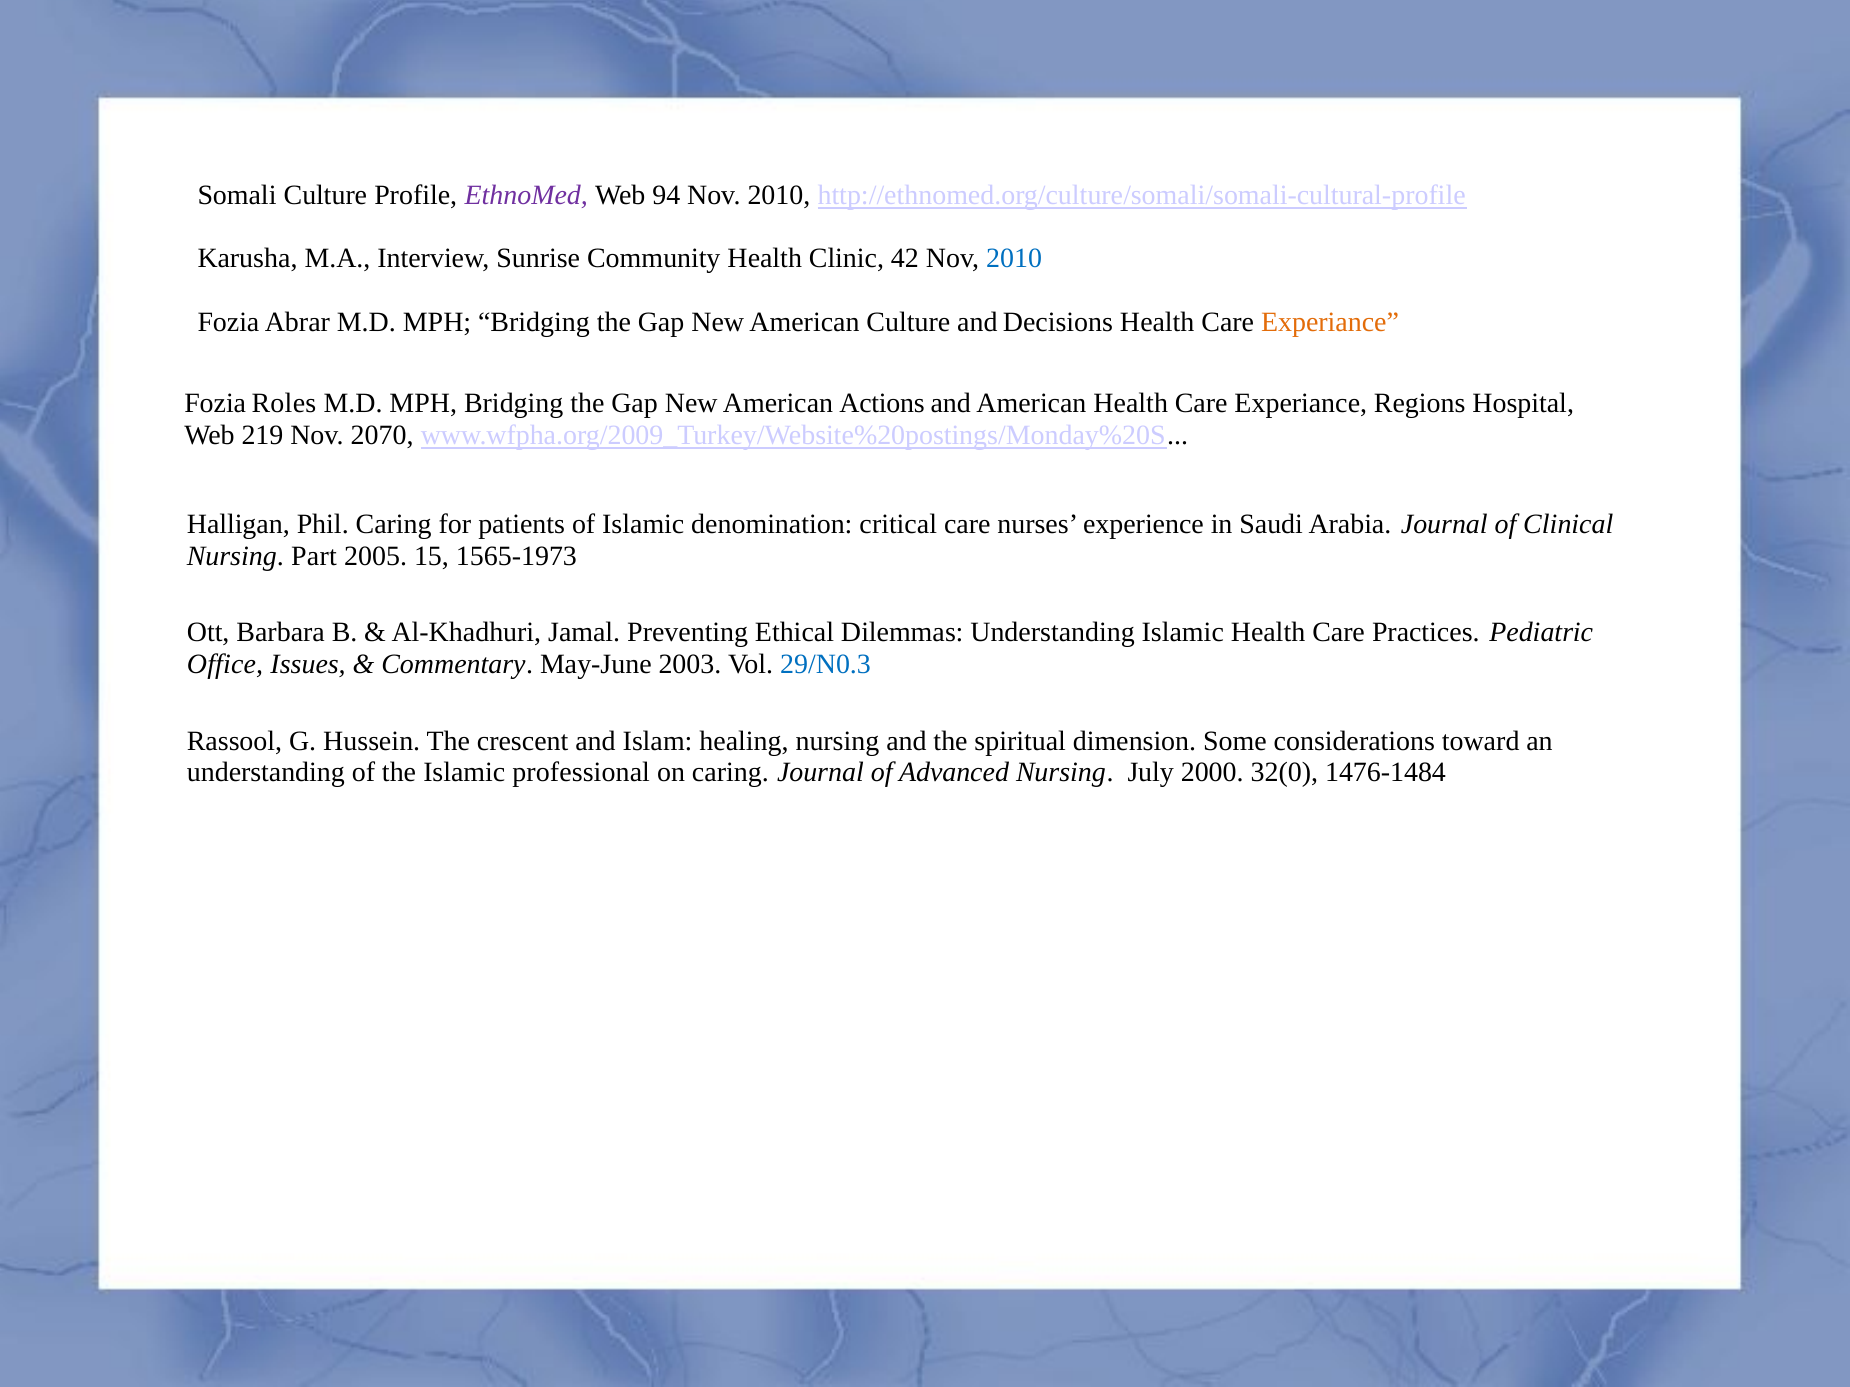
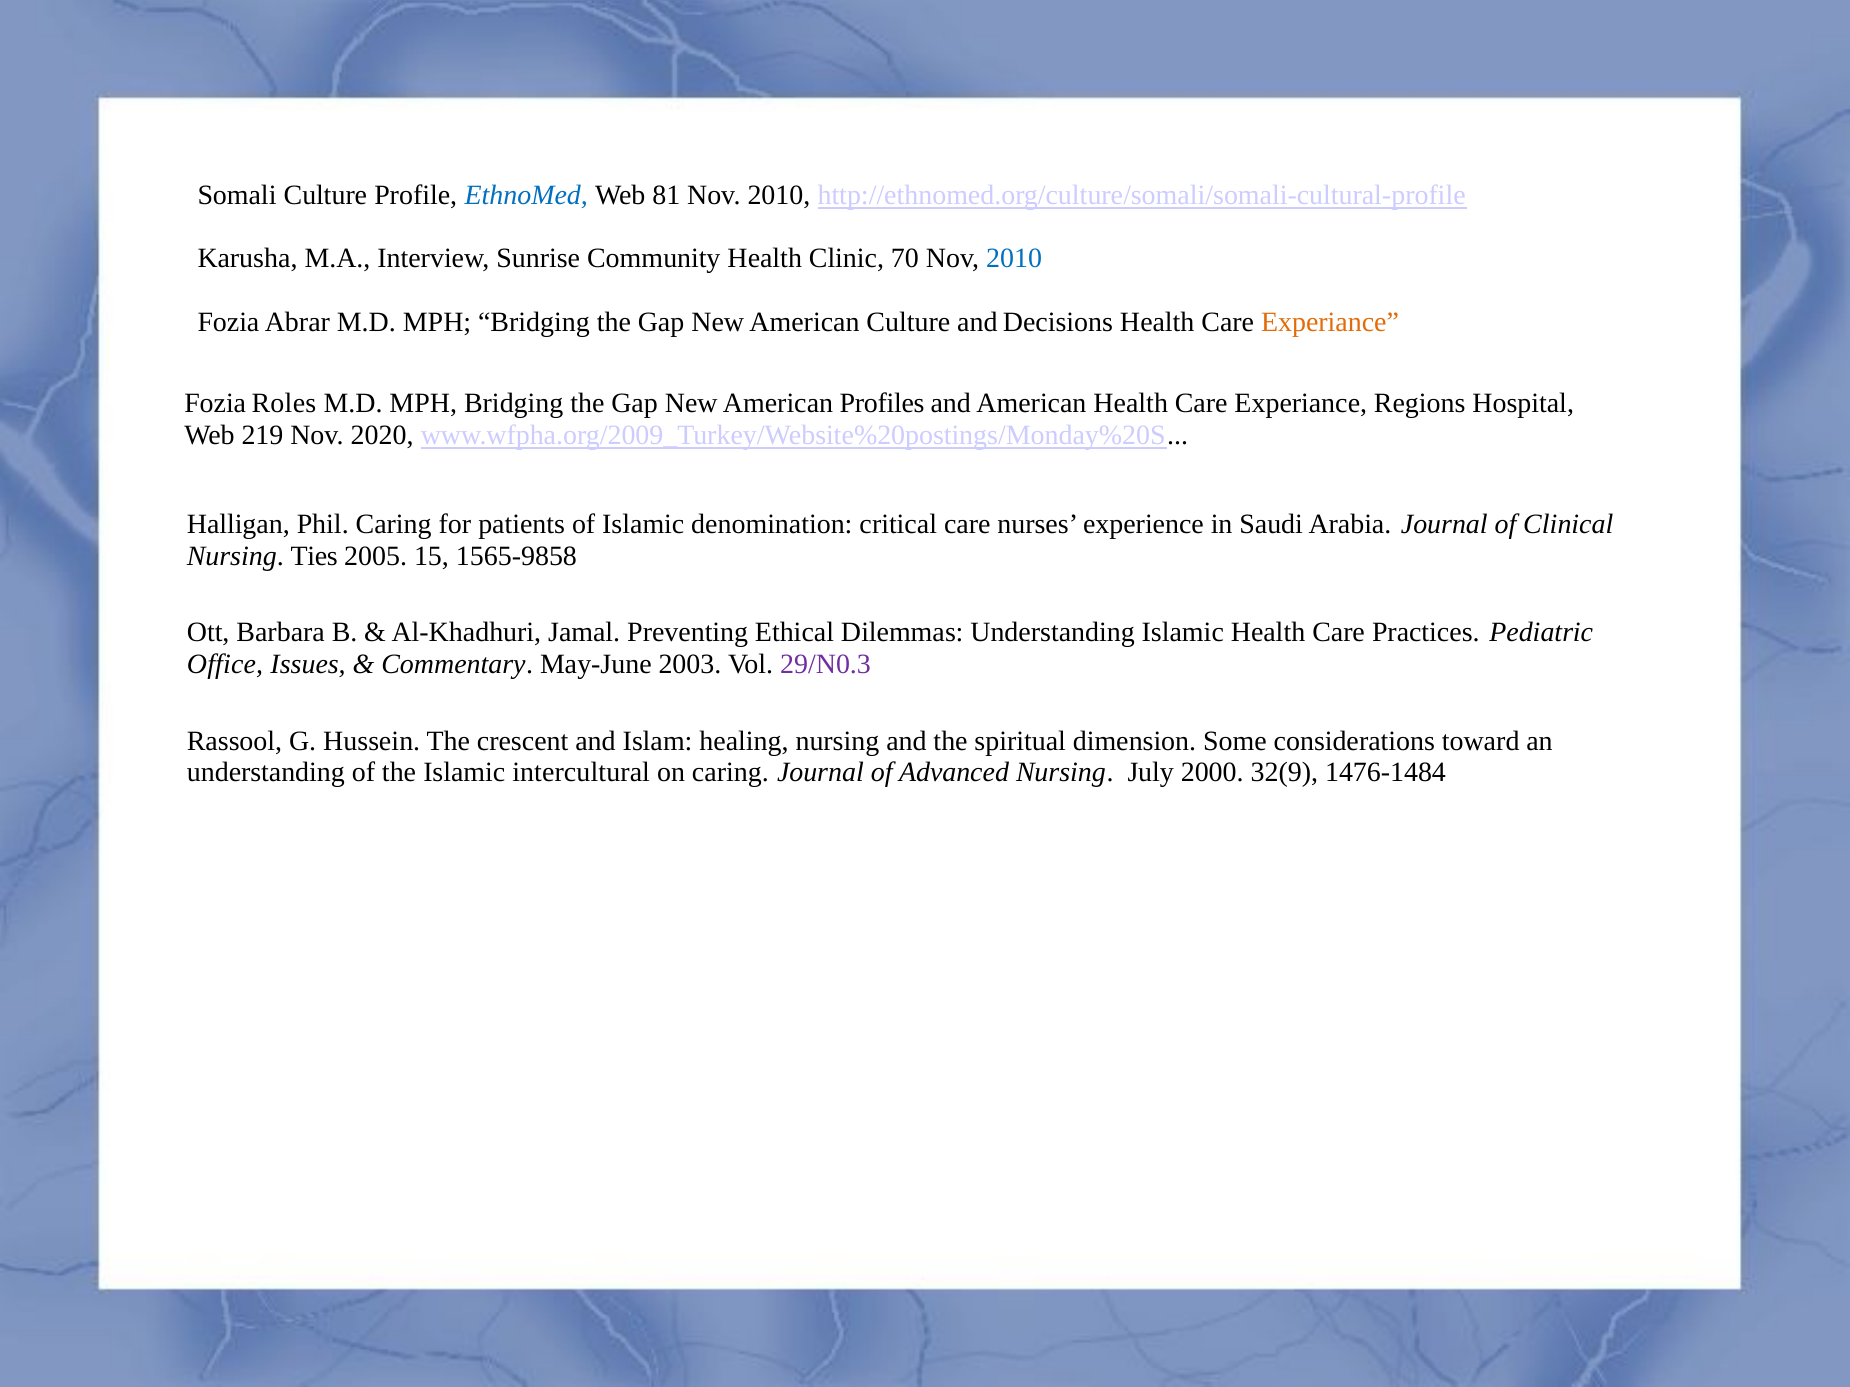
EthnoMed colour: purple -> blue
94: 94 -> 81
42: 42 -> 70
Actions: Actions -> Profiles
2070: 2070 -> 2020
Part: Part -> Ties
1565-1973: 1565-1973 -> 1565-9858
29/N0.3 colour: blue -> purple
professional: professional -> intercultural
32(0: 32(0 -> 32(9
